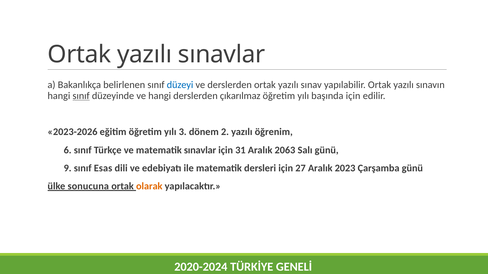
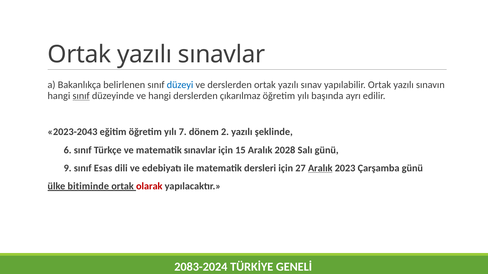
başında için: için -> ayrı
2023-2026: 2023-2026 -> 2023-2043
3: 3 -> 7
öğrenim: öğrenim -> şeklinde
31: 31 -> 15
2063: 2063 -> 2028
Aralık at (320, 168) underline: none -> present
sonucuna: sonucuna -> bitiminde
olarak colour: orange -> red
2020-2024: 2020-2024 -> 2083-2024
